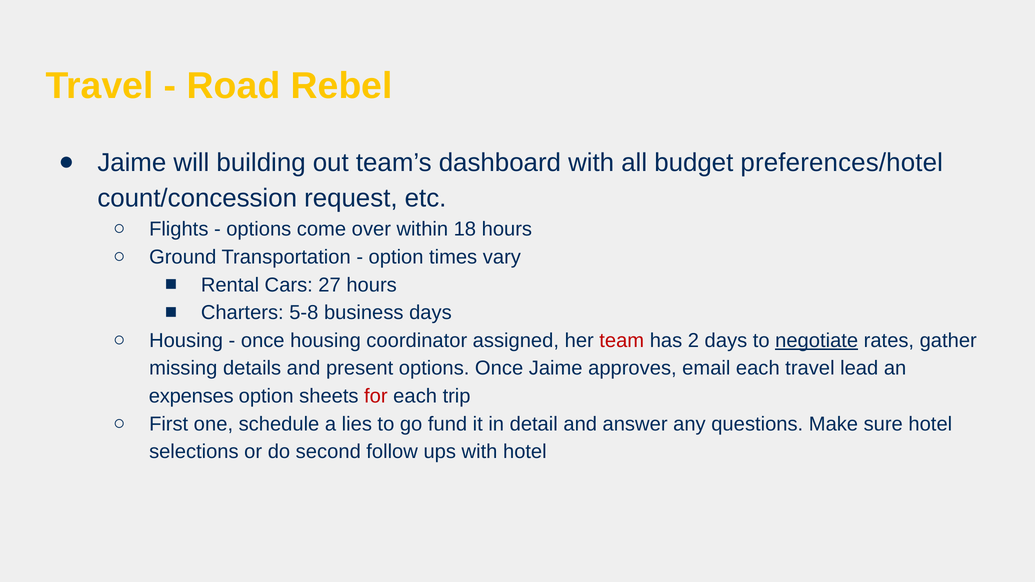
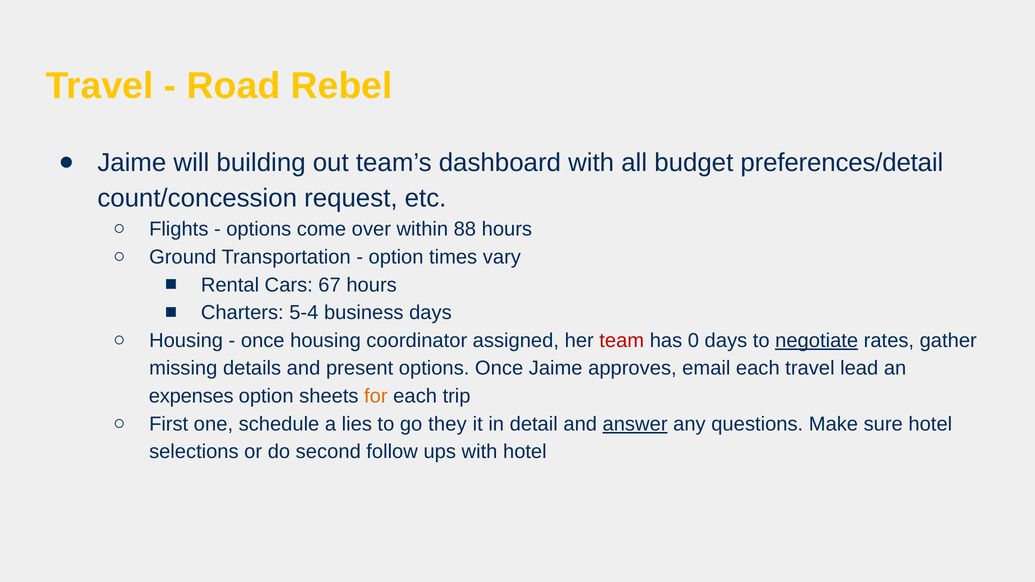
preferences/hotel: preferences/hotel -> preferences/detail
18: 18 -> 88
27: 27 -> 67
5-8: 5-8 -> 5-4
2: 2 -> 0
for colour: red -> orange
fund: fund -> they
answer underline: none -> present
